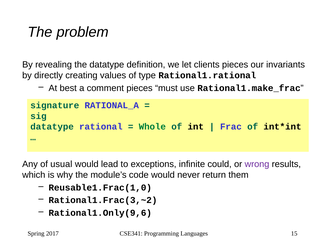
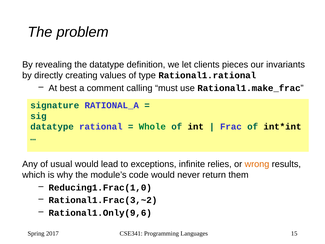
comment pieces: pieces -> calling
could: could -> relies
wrong colour: purple -> orange
Reusable1.Frac(1,0: Reusable1.Frac(1,0 -> Reducing1.Frac(1,0
